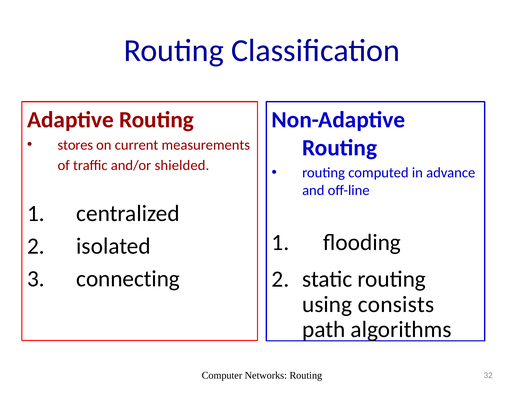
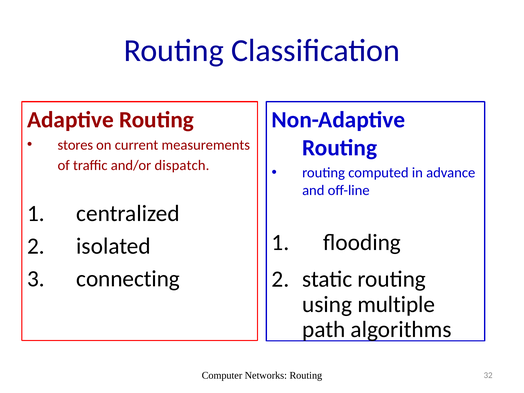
shielded: shielded -> dispatch
consists: consists -> multiple
